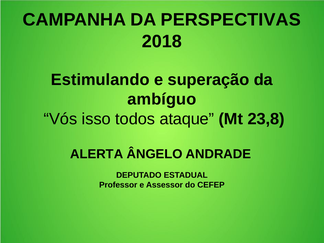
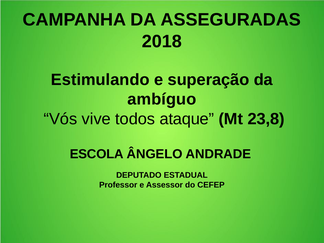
PERSPECTIVAS: PERSPECTIVAS -> ASSEGURADAS
isso: isso -> vive
ALERTA: ALERTA -> ESCOLA
